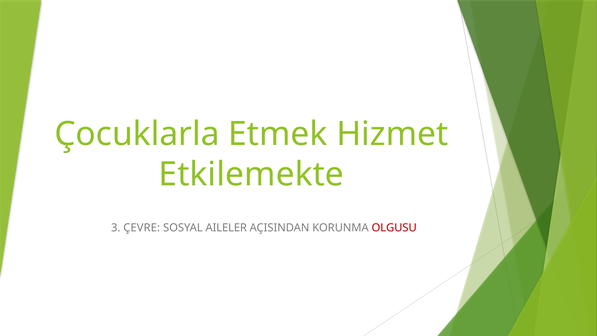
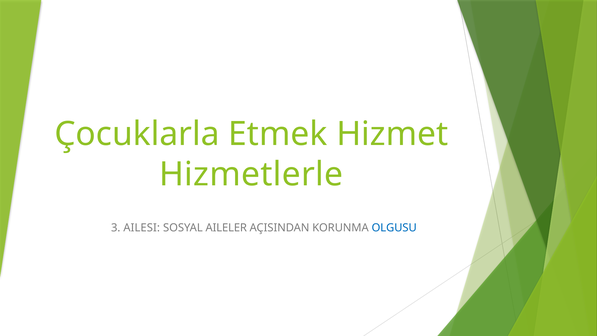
Etkilemekte: Etkilemekte -> Hizmetlerle
ÇEVRE: ÇEVRE -> AILESI
OLGUSU colour: red -> blue
